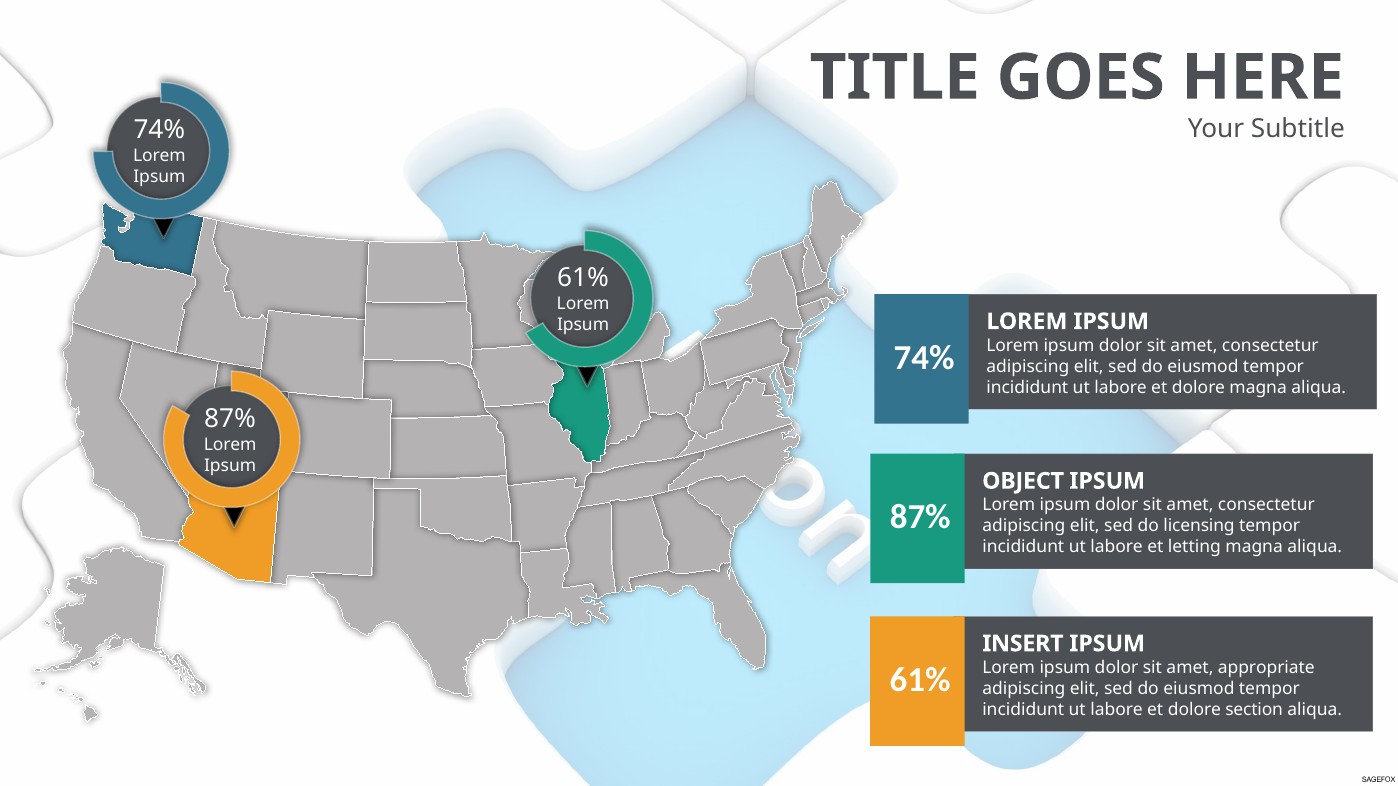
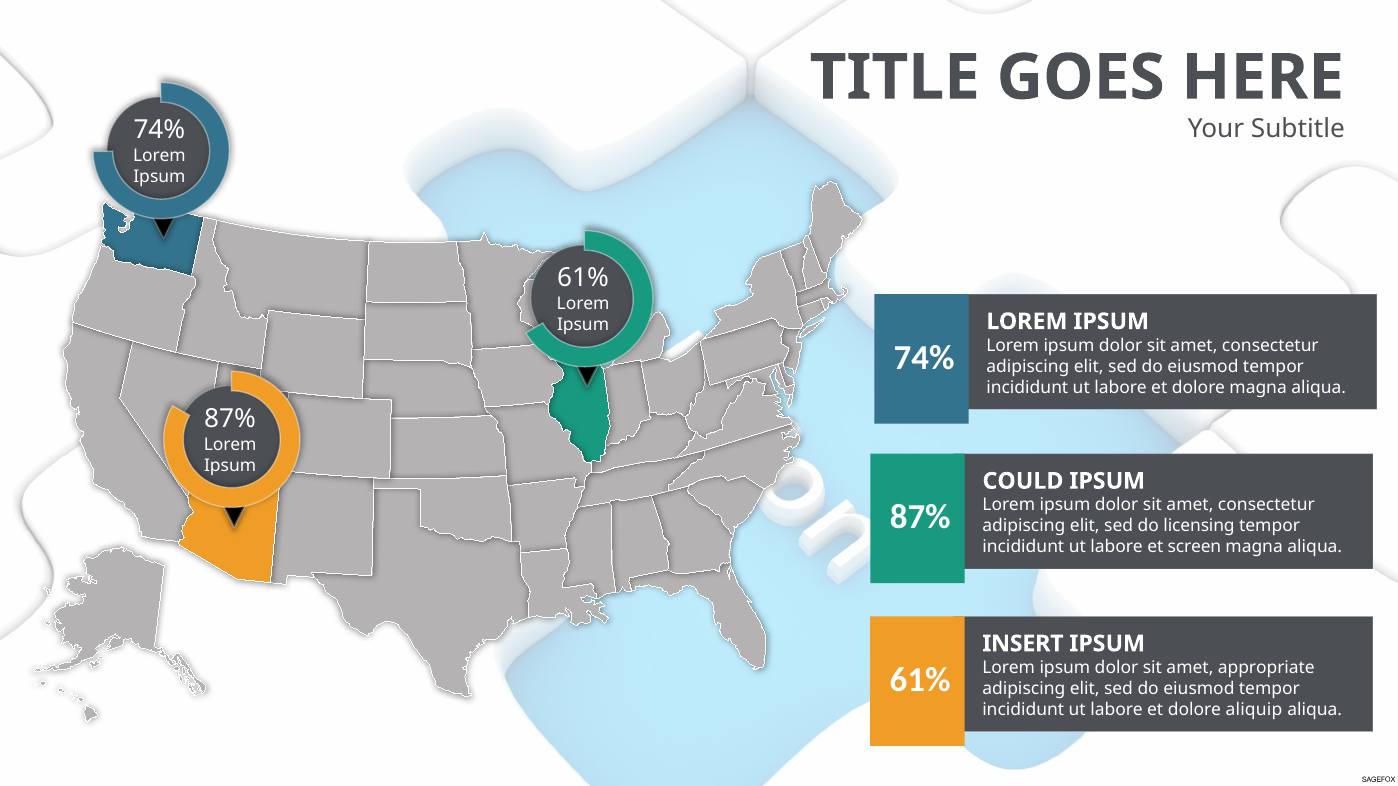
OBJECT: OBJECT -> COULD
letting: letting -> screen
section: section -> aliquip
